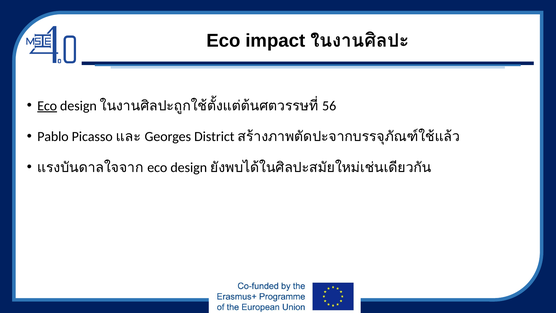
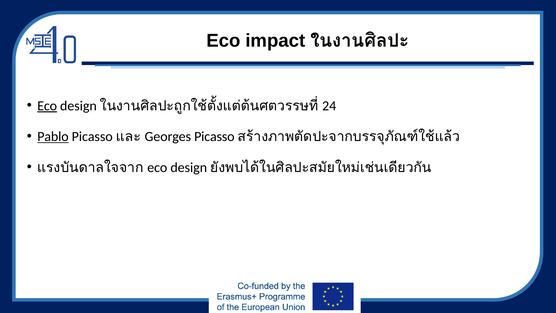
56: 56 -> 24
Pablo underline: none -> present
Georges District: District -> Picasso
